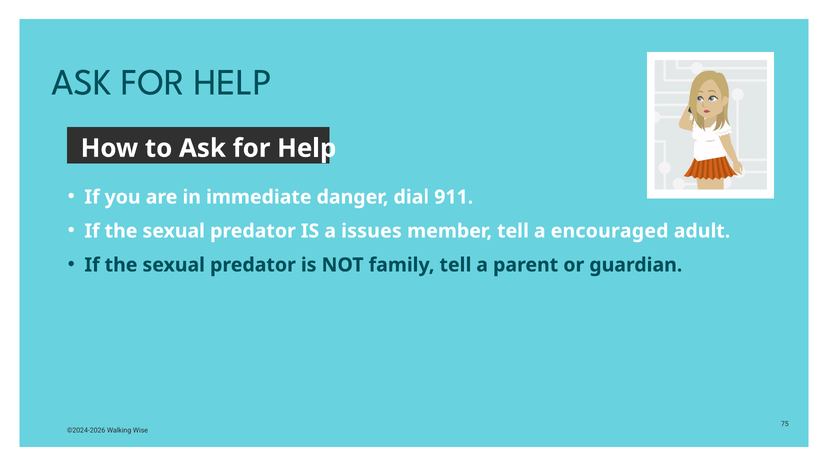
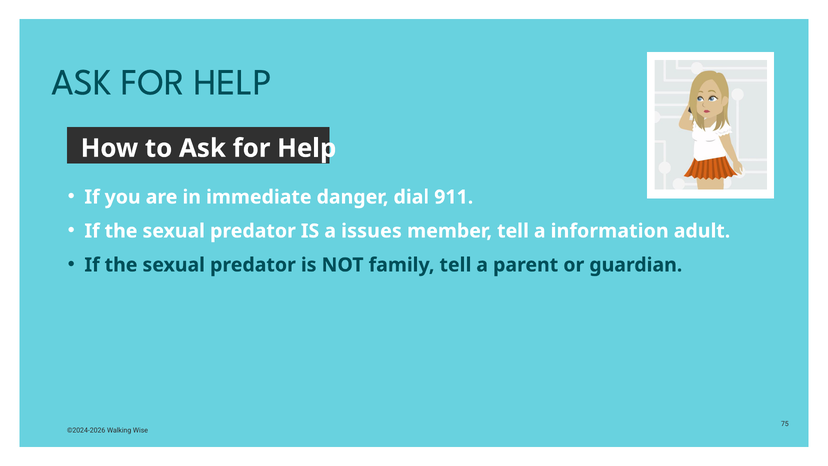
encouraged: encouraged -> information
